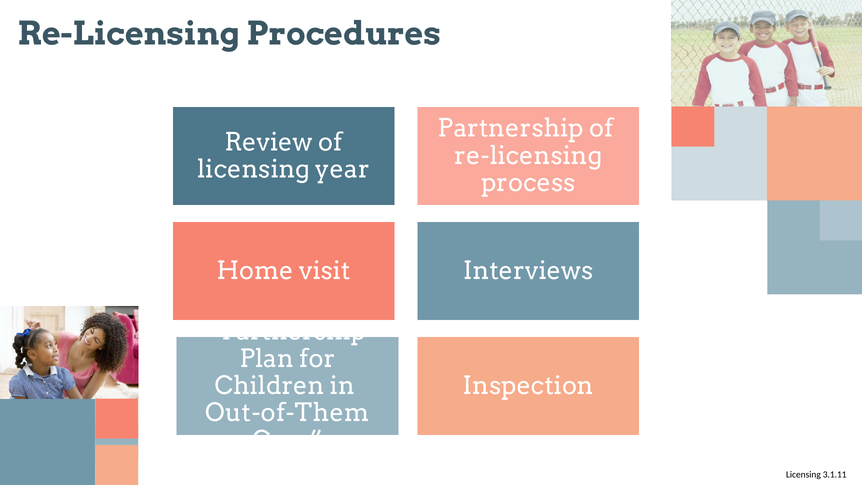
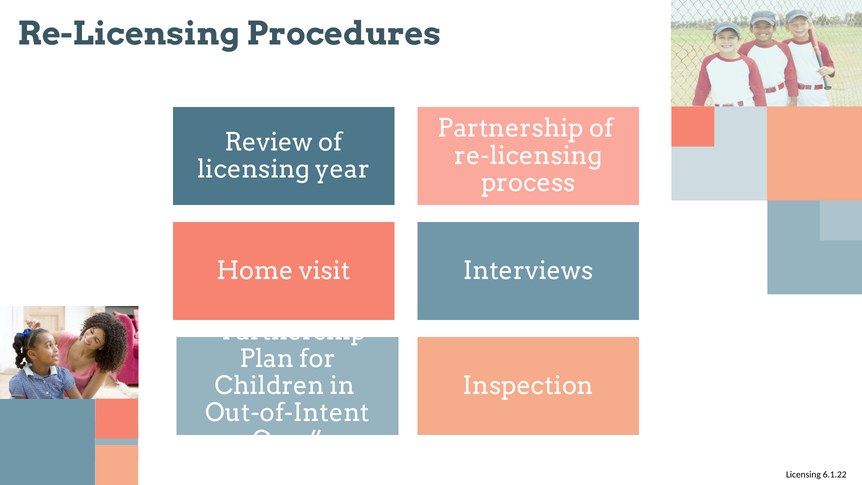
Out-of-Them: Out-of-Them -> Out-of-Intent
3.1.11: 3.1.11 -> 6.1.22
